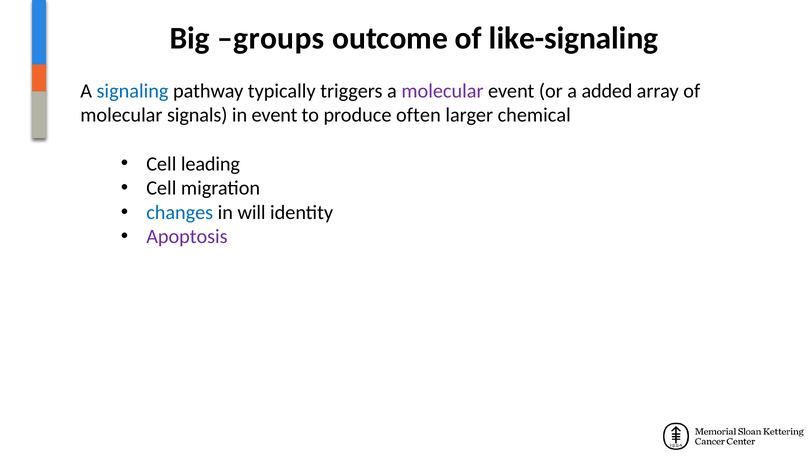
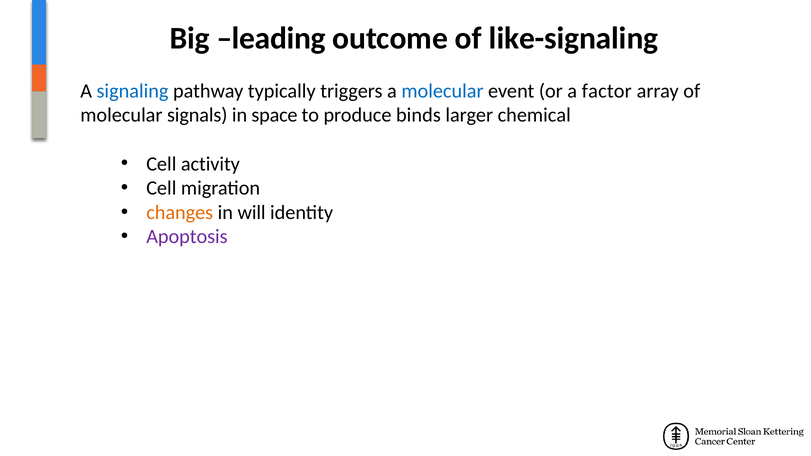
groups: groups -> leading
molecular at (442, 91) colour: purple -> blue
added: added -> factor
in event: event -> space
often: often -> binds
leading: leading -> activity
changes colour: blue -> orange
